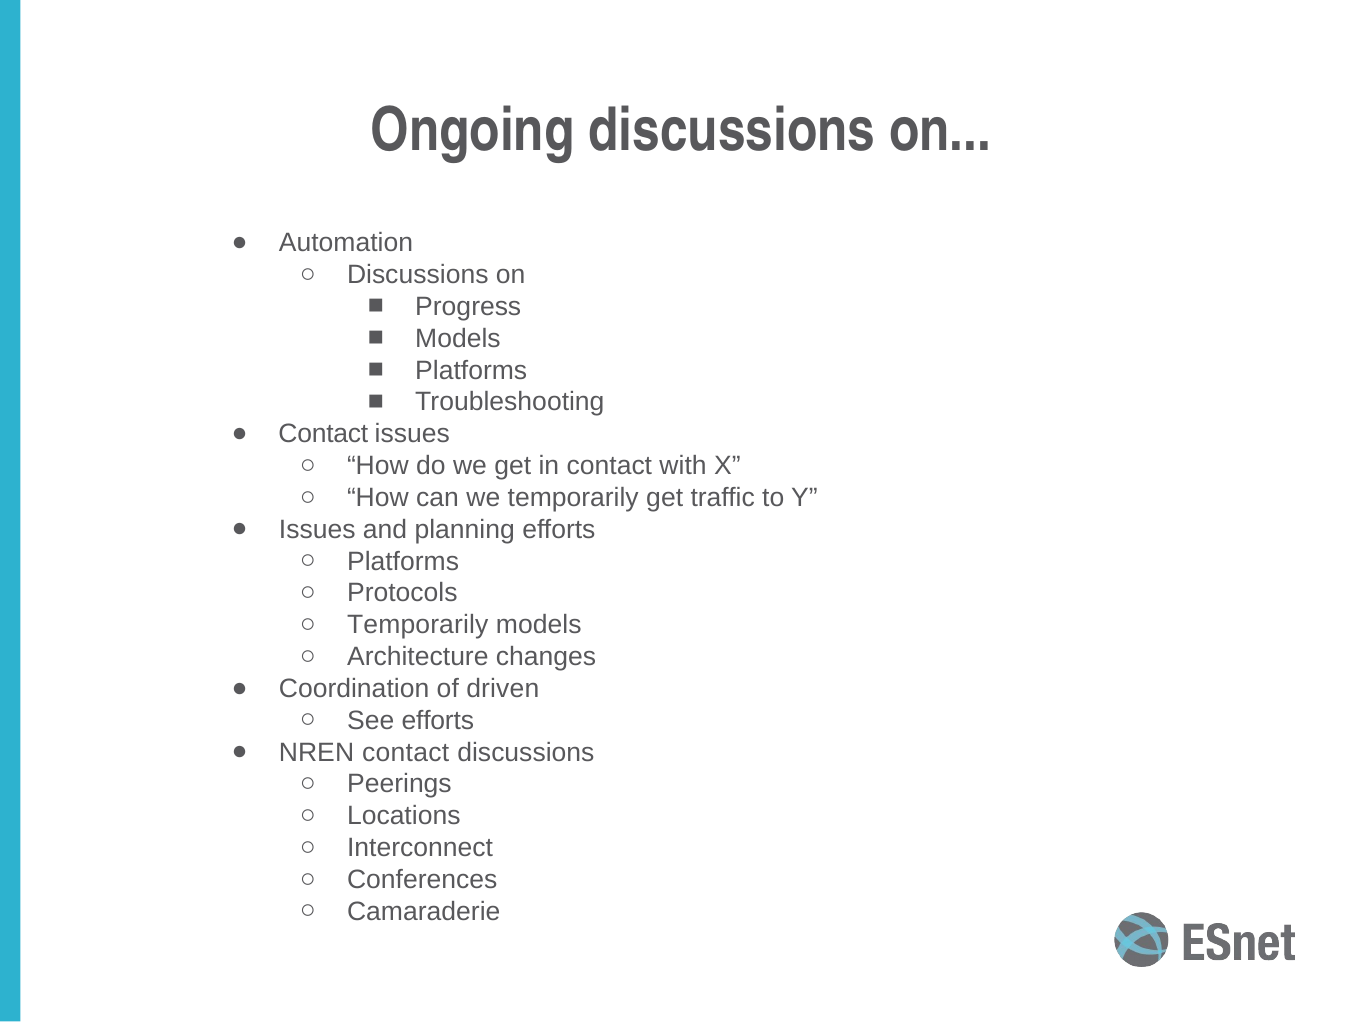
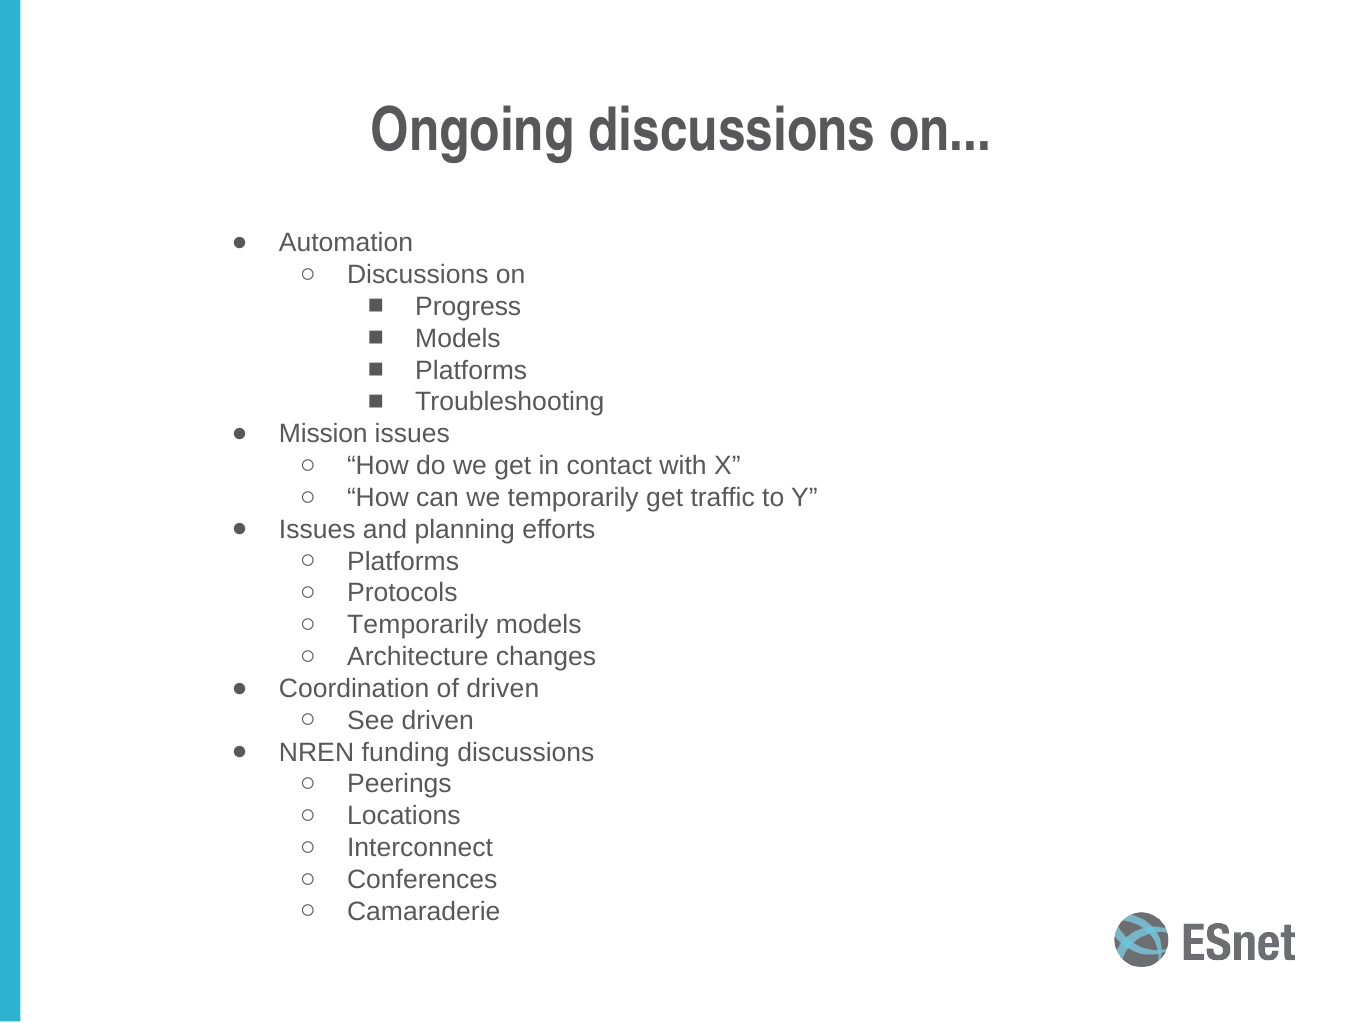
Contact at (323, 434): Contact -> Mission
See efforts: efforts -> driven
NREN contact: contact -> funding
